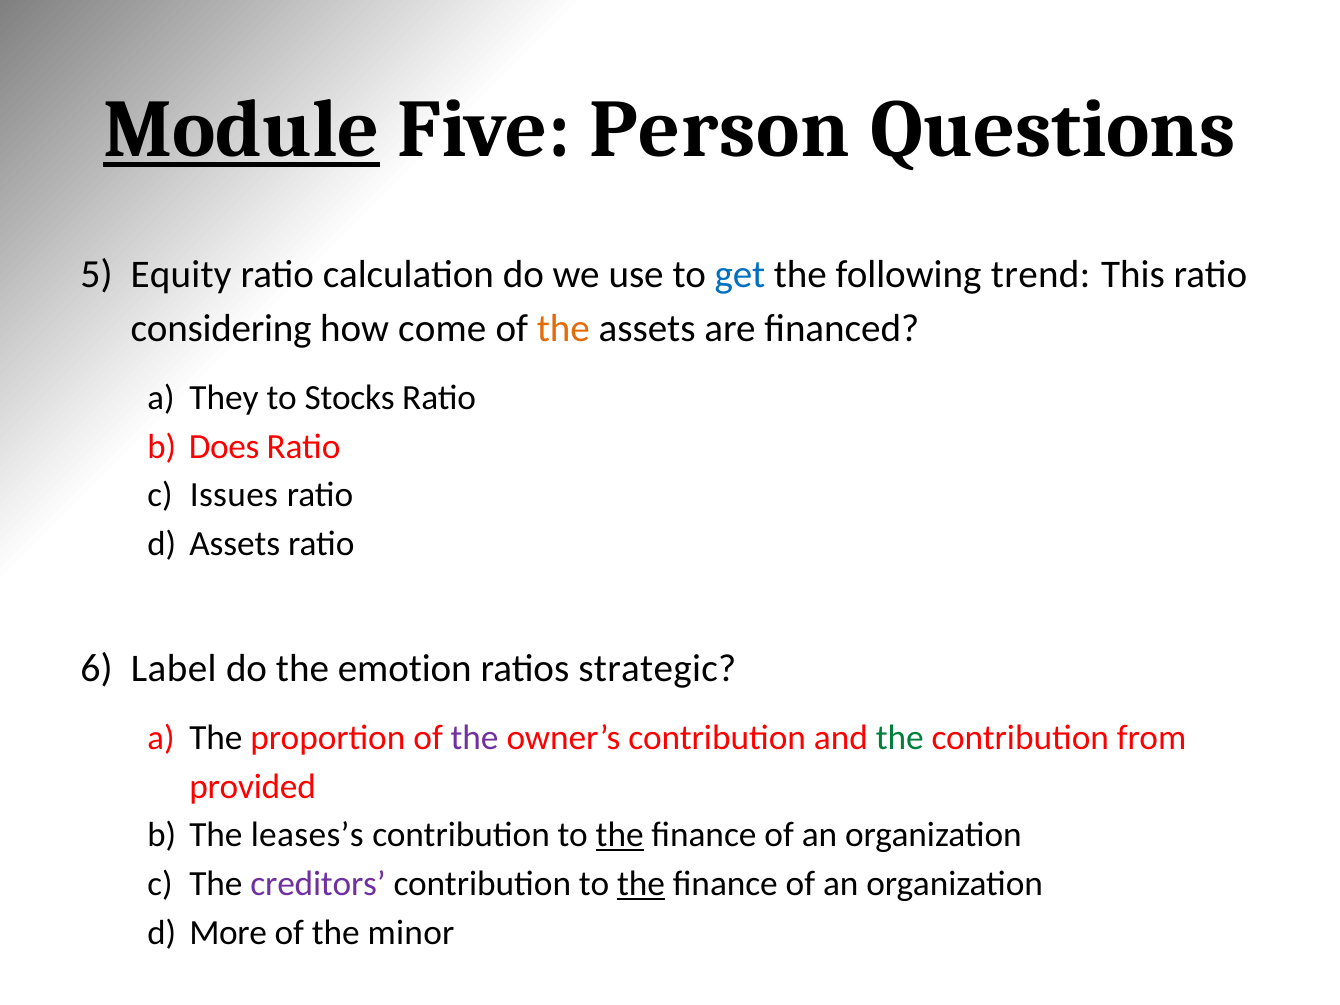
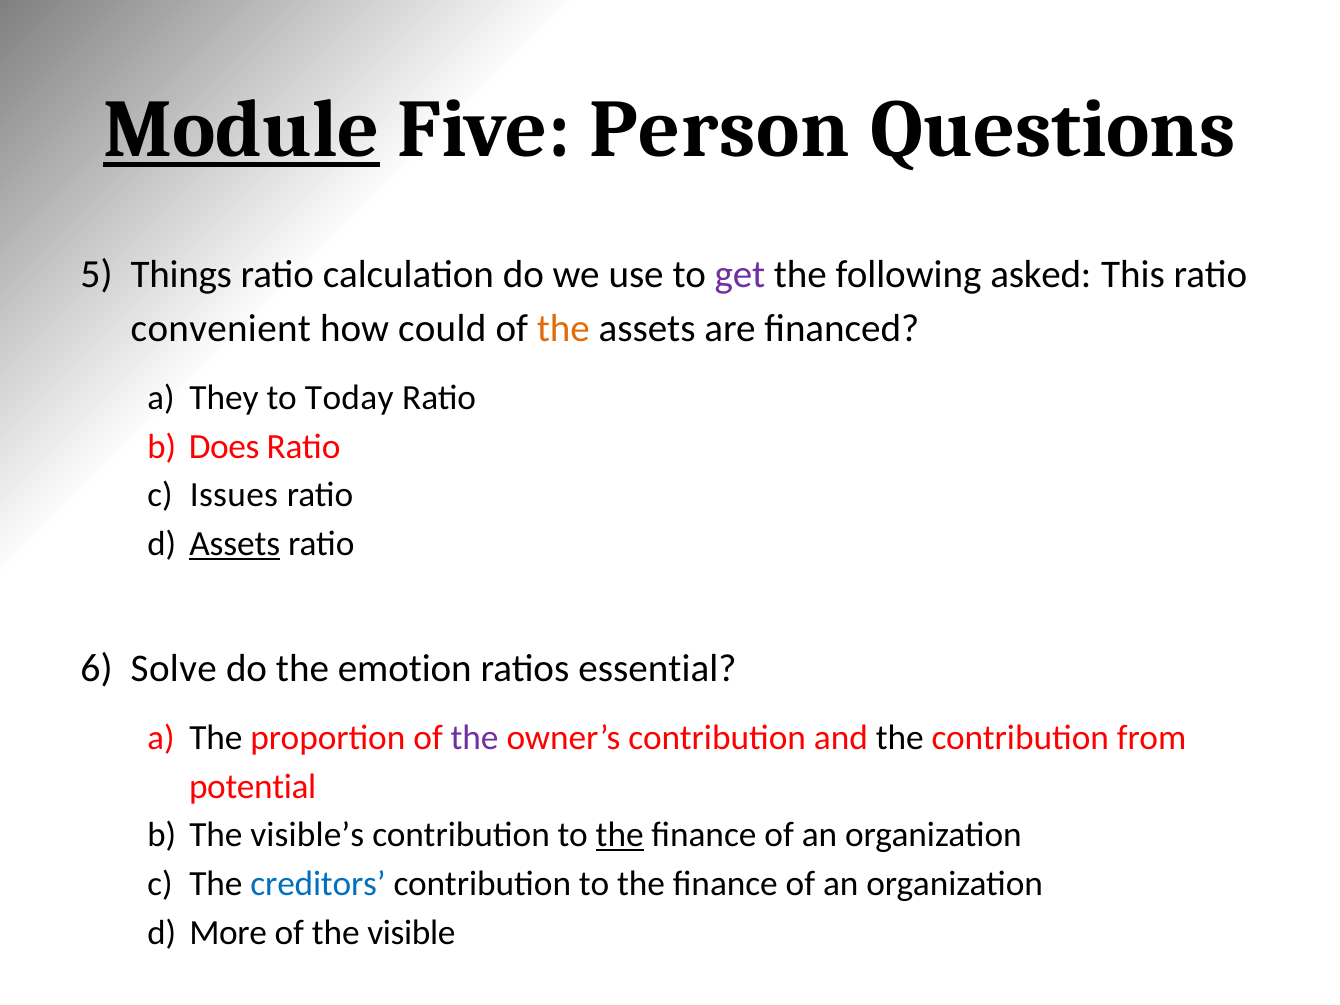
Equity: Equity -> Things
get colour: blue -> purple
trend: trend -> asked
considering: considering -> convenient
come: come -> could
Stocks: Stocks -> Today
Assets at (235, 544) underline: none -> present
Label: Label -> Solve
strategic: strategic -> essential
the at (900, 738) colour: green -> black
provided: provided -> potential
leases’s: leases’s -> visible’s
creditors colour: purple -> blue
the at (641, 884) underline: present -> none
minor: minor -> visible
